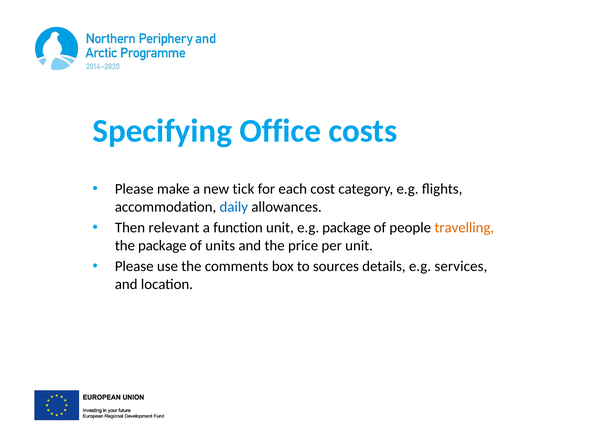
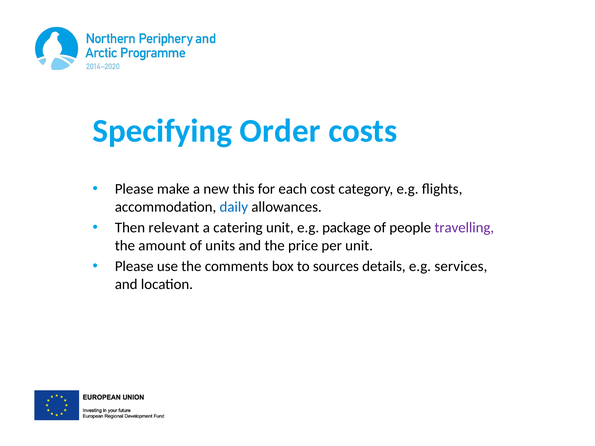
Office: Office -> Order
tick: tick -> this
function: function -> catering
travelling colour: orange -> purple
the package: package -> amount
